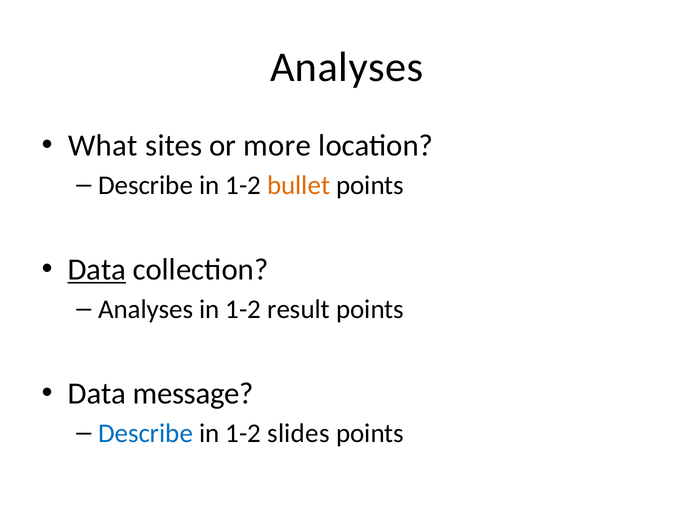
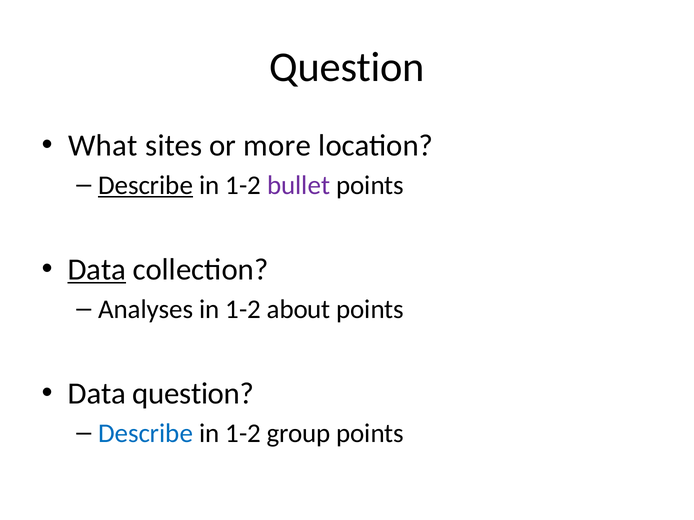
Analyses at (347, 67): Analyses -> Question
Describe at (146, 185) underline: none -> present
bullet colour: orange -> purple
result: result -> about
Data message: message -> question
slides: slides -> group
